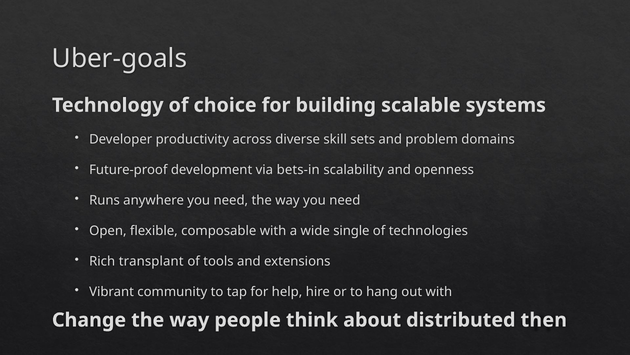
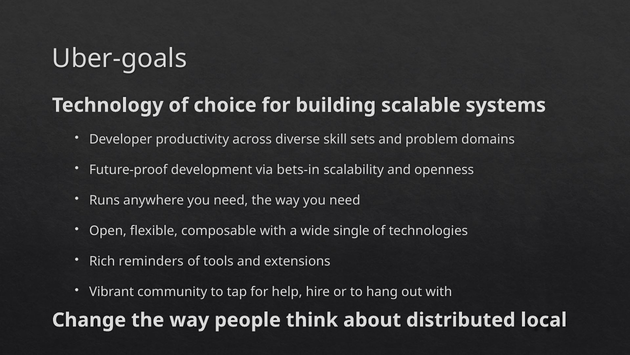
transplant: transplant -> reminders
then: then -> local
